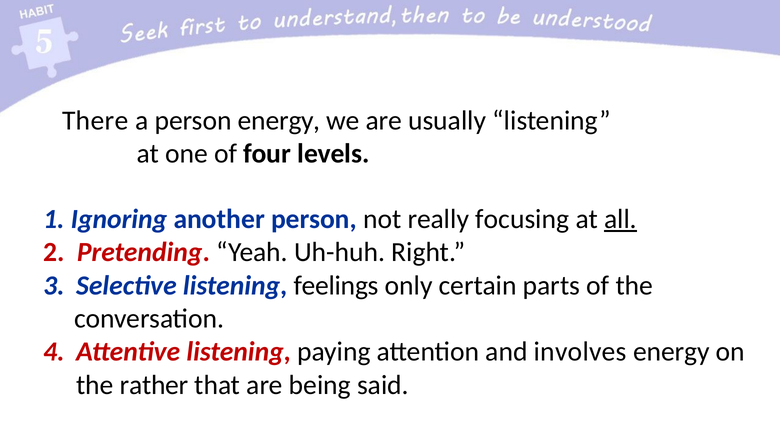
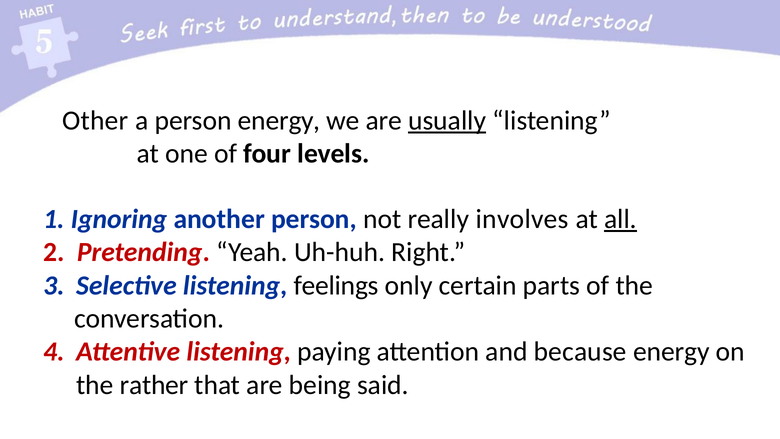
There: There -> Other
usually underline: none -> present
focusing: focusing -> involves
involves: involves -> because
